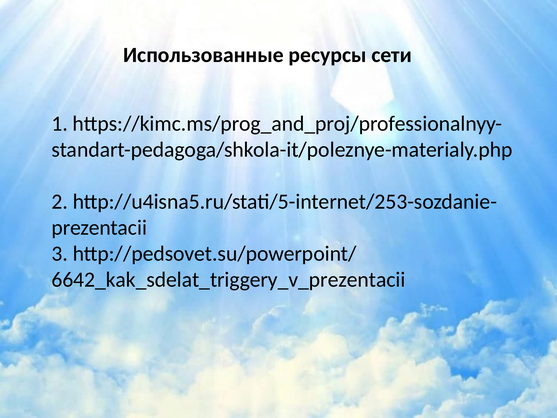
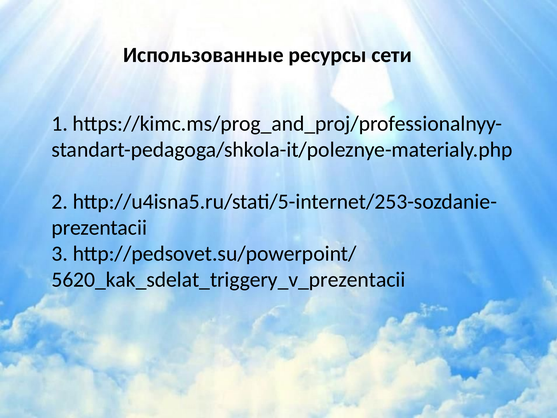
6642_kak_sdelat_triggery_v_prezentacii: 6642_kak_sdelat_triggery_v_prezentacii -> 5620_kak_sdelat_triggery_v_prezentacii
